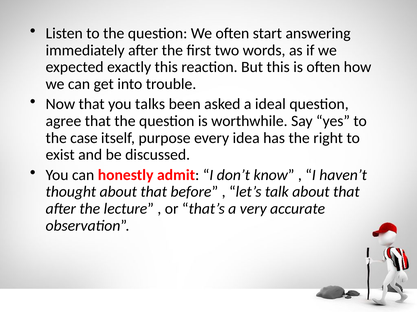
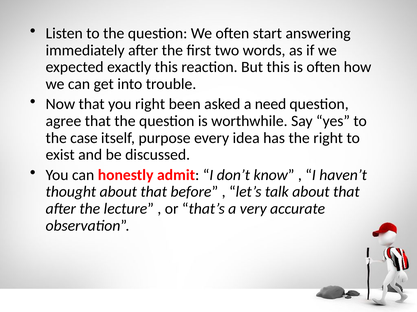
you talks: talks -> right
ideal: ideal -> need
